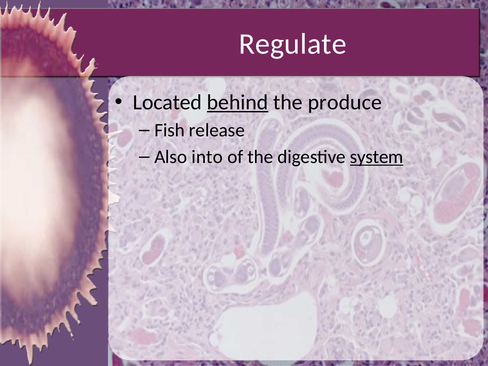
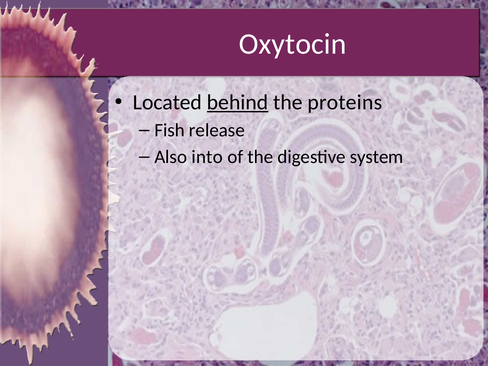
Regulate: Regulate -> Oxytocin
produce: produce -> proteins
system underline: present -> none
